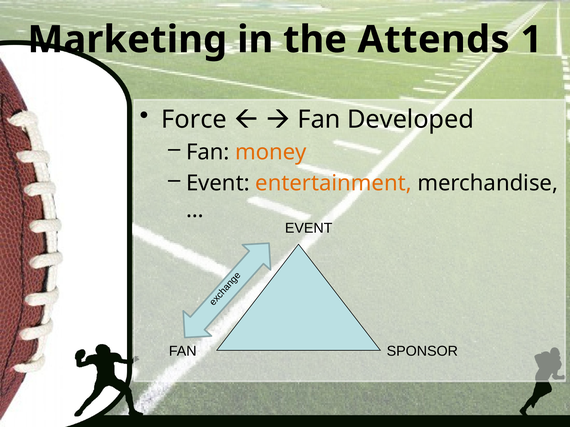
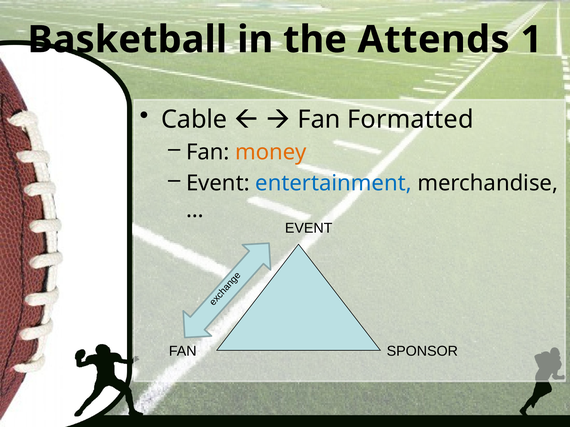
Marketing: Marketing -> Basketball
Force: Force -> Cable
Developed: Developed -> Formatted
entertainment colour: orange -> blue
